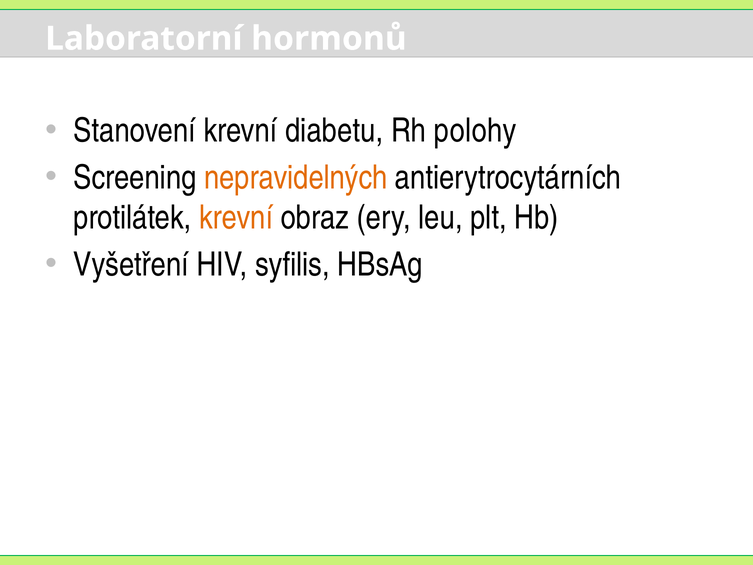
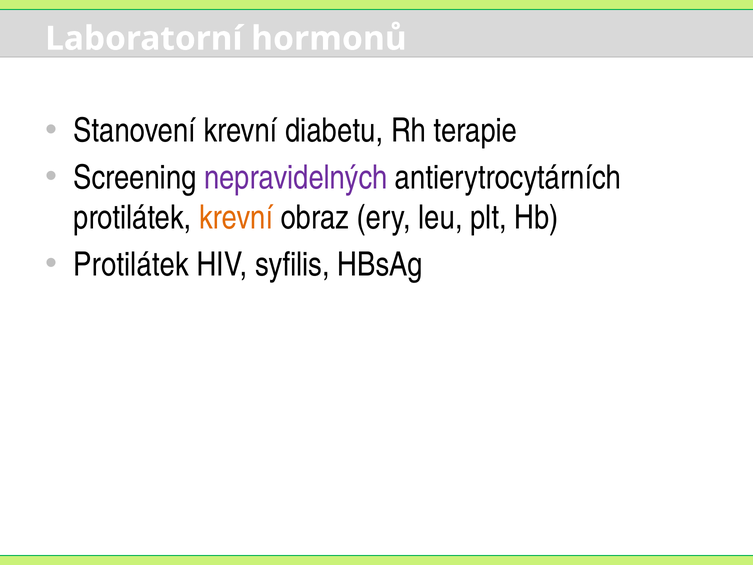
polohy: polohy -> terapie
nepravidelných colour: orange -> purple
Vyšetření at (131, 265): Vyšetření -> Protilátek
